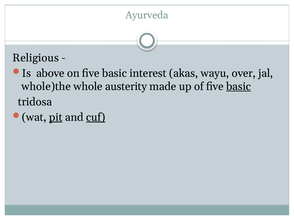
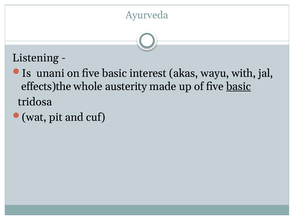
Religious: Religious -> Listening
above: above -> unani
over: over -> with
whole)the: whole)the -> effects)the
pit underline: present -> none
cuf underline: present -> none
